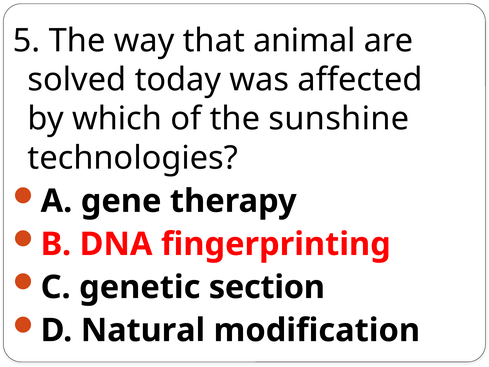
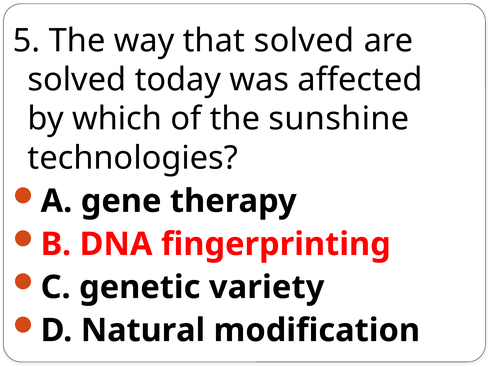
that animal: animal -> solved
section: section -> variety
